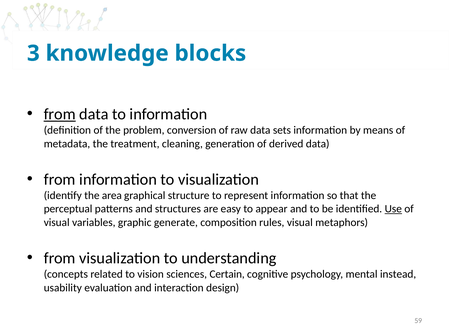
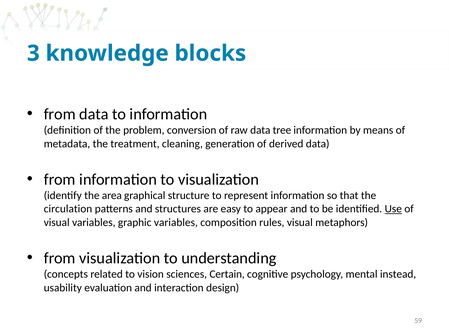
from at (60, 114) underline: present -> none
sets: sets -> tree
perceptual: perceptual -> circulation
graphic generate: generate -> variables
